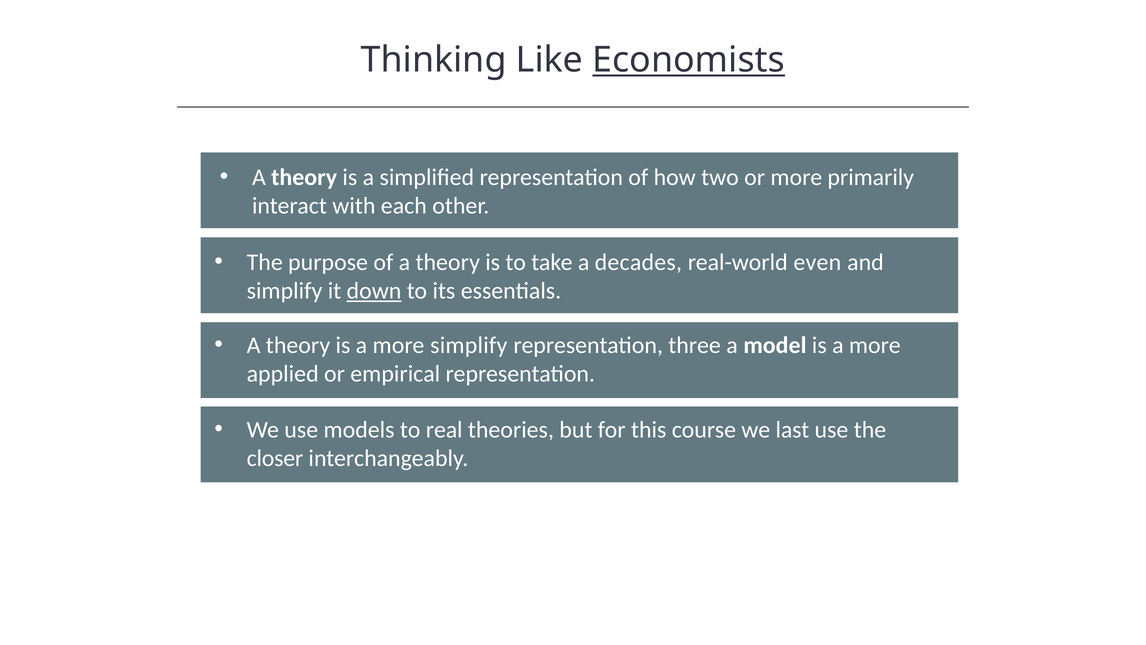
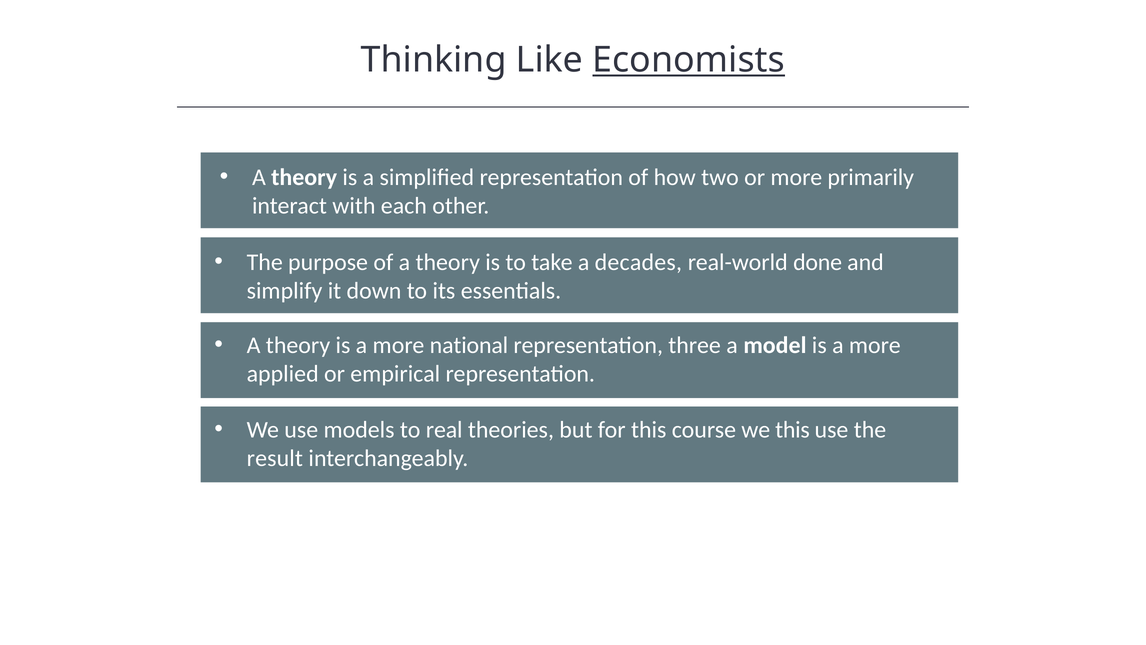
even: even -> done
down underline: present -> none
more simplify: simplify -> national
we last: last -> this
closer: closer -> result
